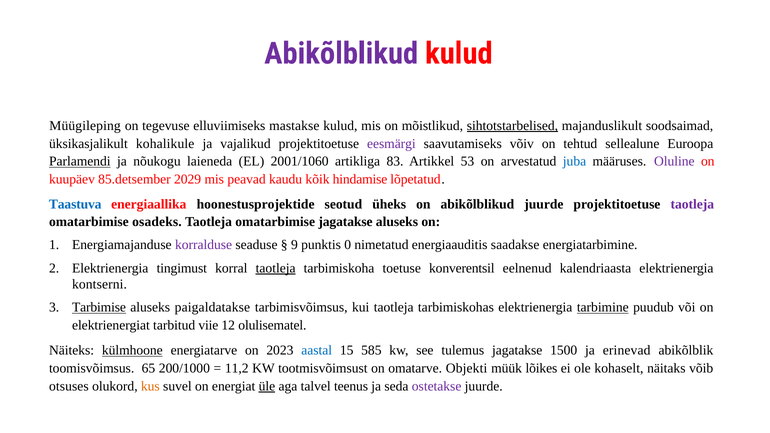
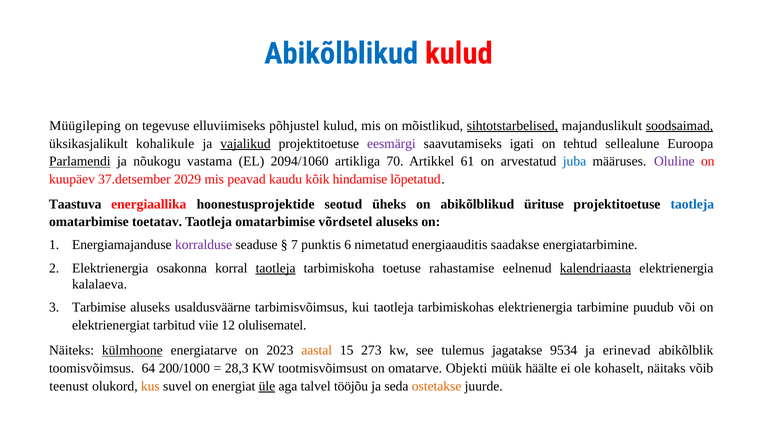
Abikõlblikud at (341, 54) colour: purple -> blue
mastakse: mastakse -> põhjustel
soodsaimad underline: none -> present
vajalikud underline: none -> present
võiv: võiv -> igati
laieneda: laieneda -> vastama
2001/1060: 2001/1060 -> 2094/1060
83: 83 -> 70
53: 53 -> 61
85.detsember: 85.detsember -> 37.detsember
Taastuva colour: blue -> black
abikõlblikud juurde: juurde -> ürituse
taotleja at (692, 204) colour: purple -> blue
osadeks: osadeks -> toetatav
omatarbimise jagatakse: jagatakse -> võrdsetel
9: 9 -> 7
0: 0 -> 6
tingimust: tingimust -> osakonna
konverentsil: konverentsil -> rahastamise
kalendriaasta underline: none -> present
kontserni: kontserni -> kalalaeva
Tarbimise underline: present -> none
paigaldatakse: paigaldatakse -> usaldusväärne
tarbimine underline: present -> none
aastal colour: blue -> orange
585: 585 -> 273
1500: 1500 -> 9534
65: 65 -> 64
11,2: 11,2 -> 28,3
lõikes: lõikes -> häälte
otsuses: otsuses -> teenust
teenus: teenus -> tööjõu
ostetakse colour: purple -> orange
